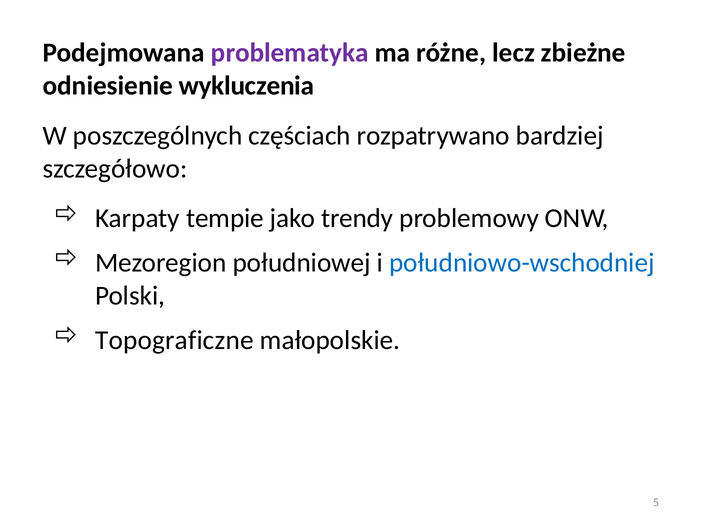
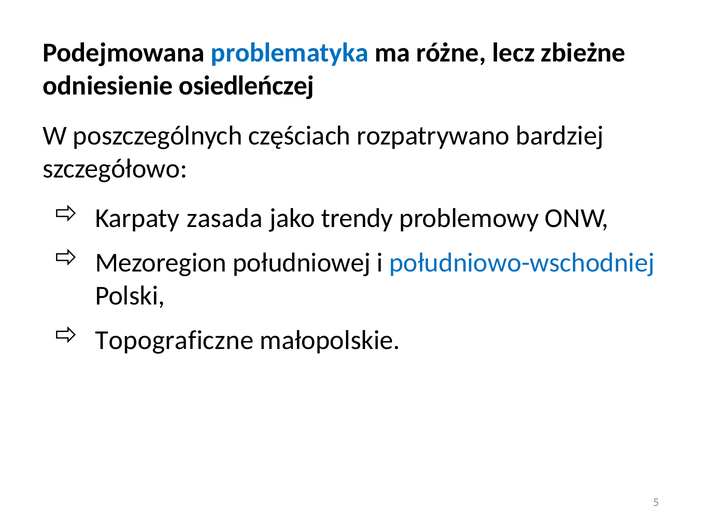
problematyka colour: purple -> blue
wykluczenia: wykluczenia -> osiedleńczej
tempie: tempie -> zasada
